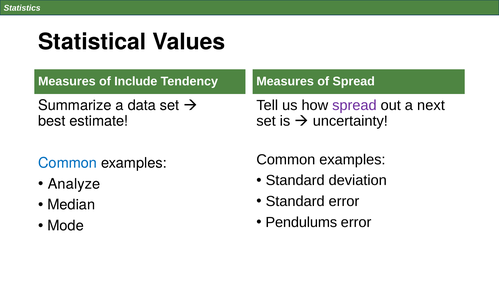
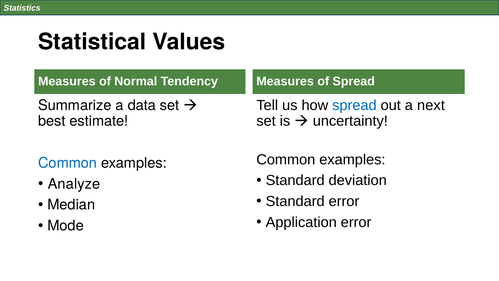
Include: Include -> Normal
spread at (354, 105) colour: purple -> blue
Pendulums: Pendulums -> Application
